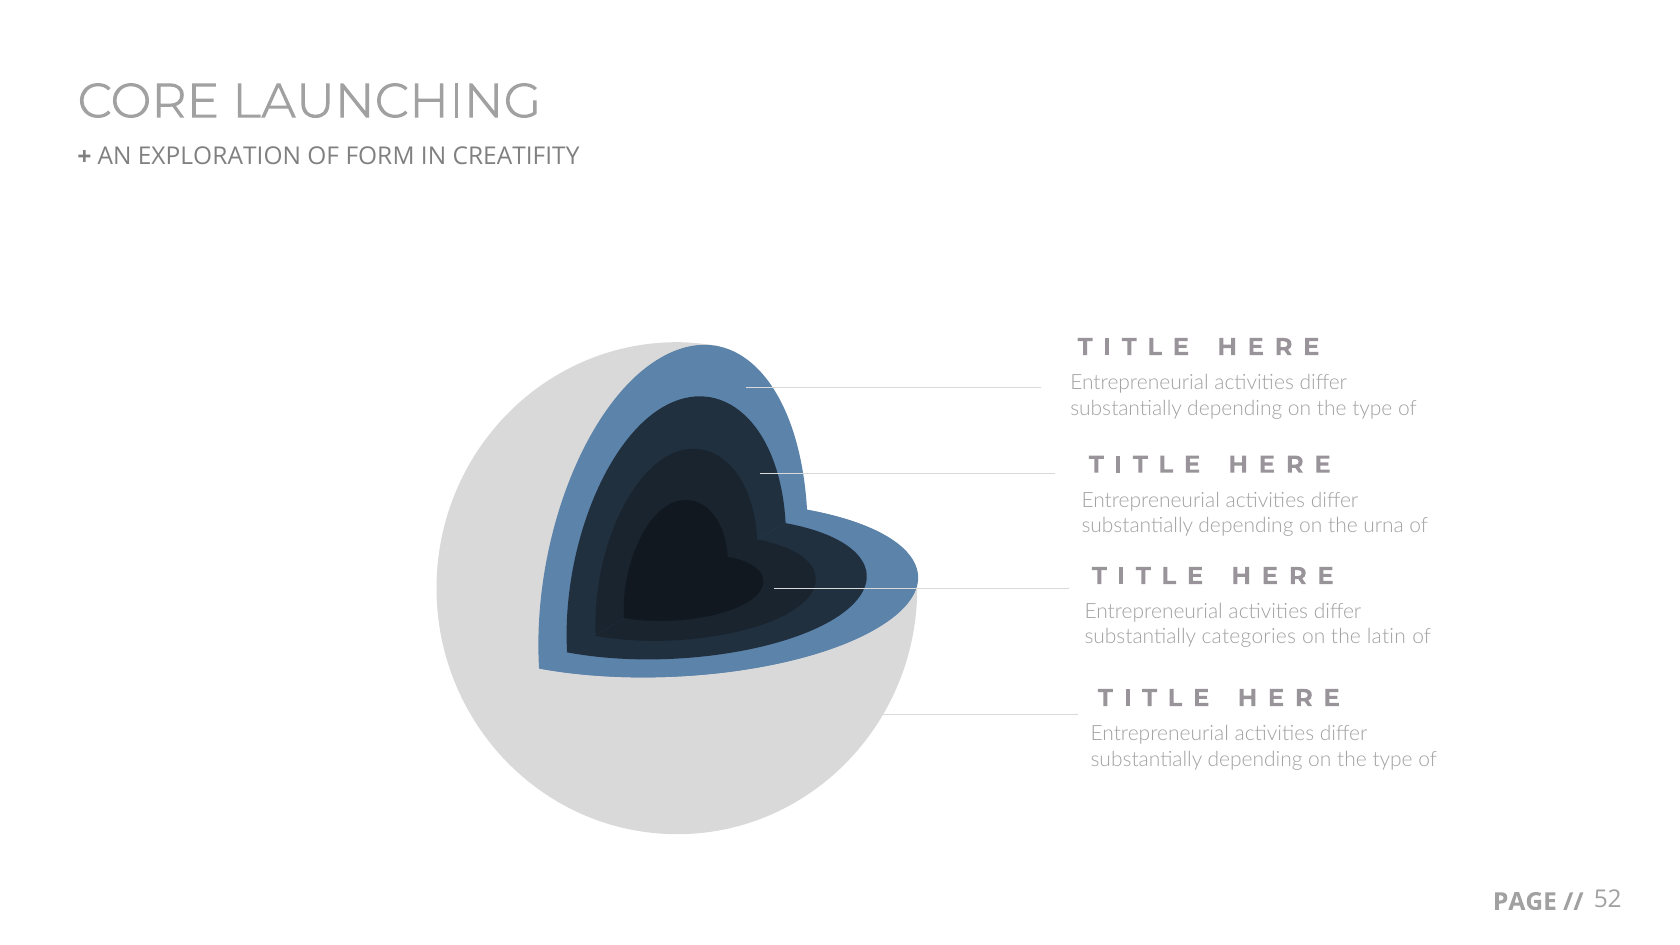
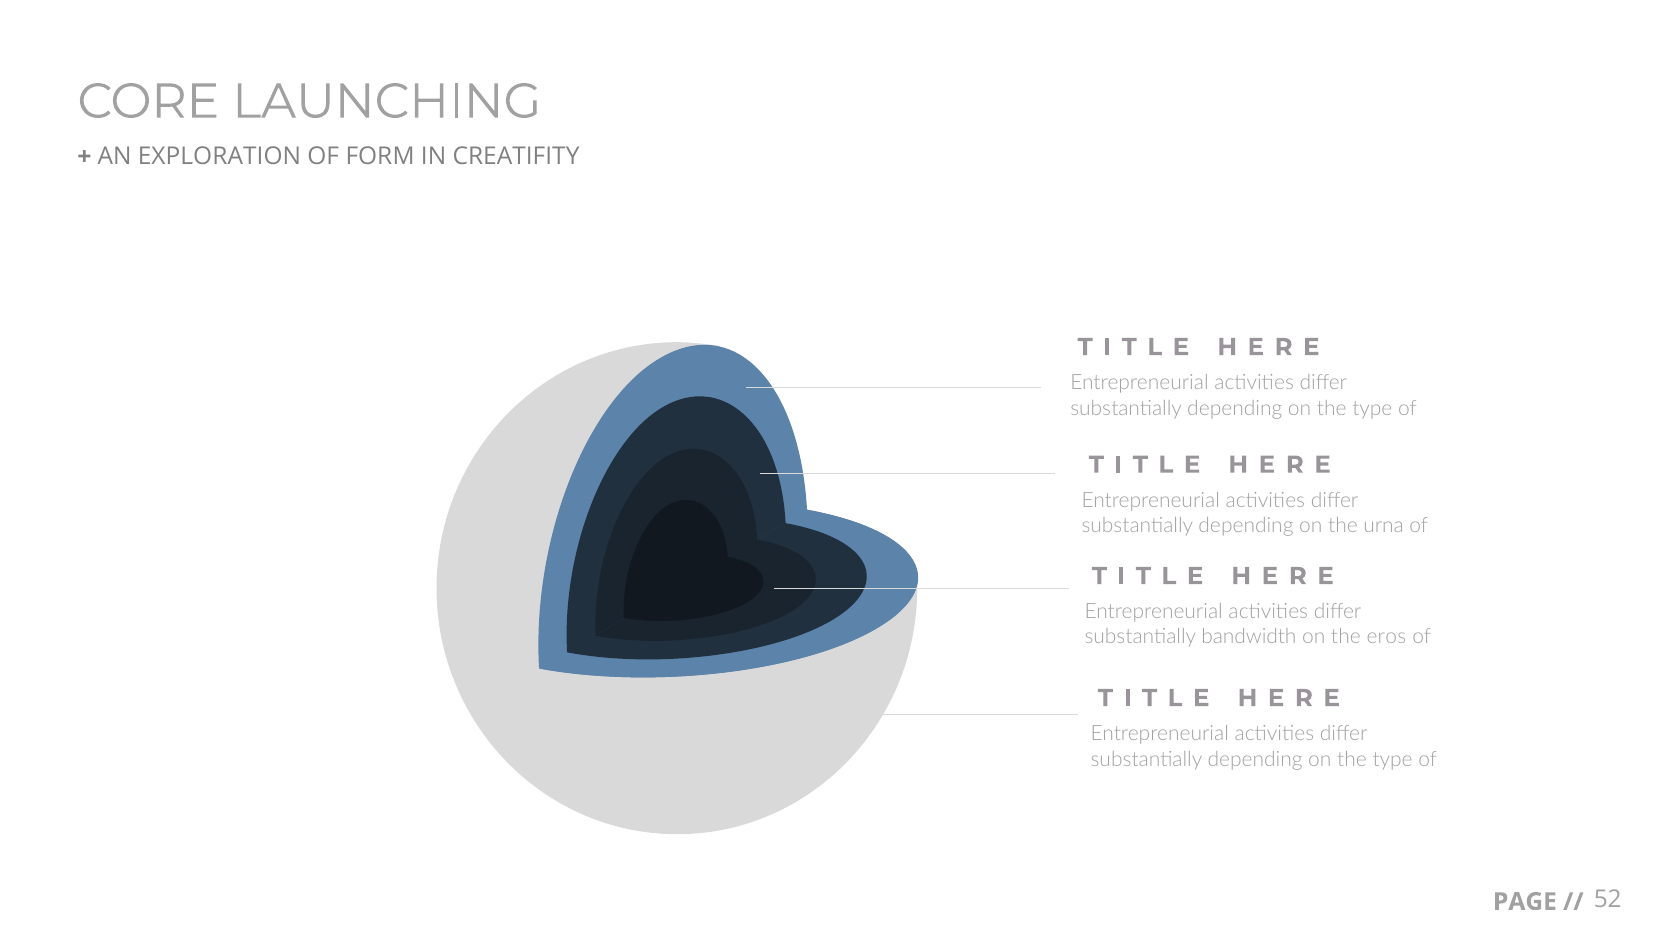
categories: categories -> bandwidth
latin: latin -> eros
